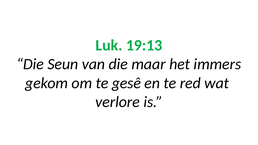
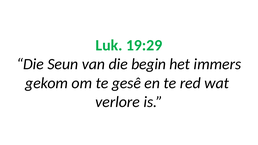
19:13: 19:13 -> 19:29
maar: maar -> begin
